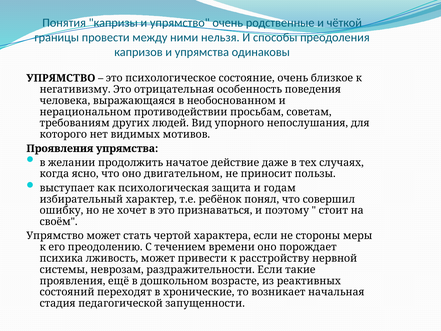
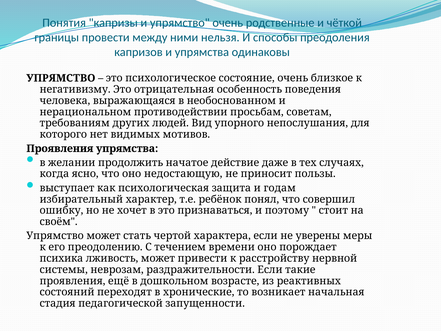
двигательном: двигательном -> недостающую
стороны: стороны -> уверены
